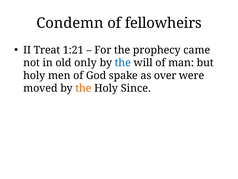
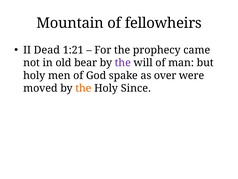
Condemn: Condemn -> Mountain
Treat: Treat -> Dead
only: only -> bear
the at (123, 63) colour: blue -> purple
